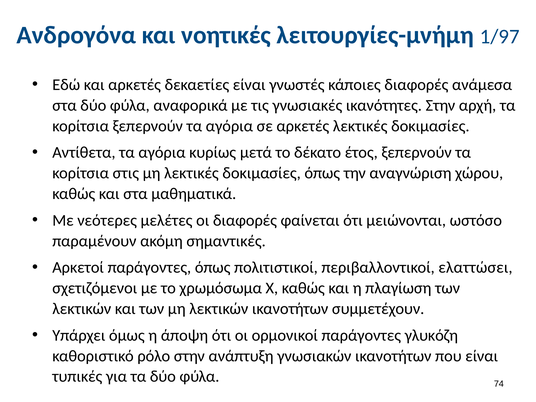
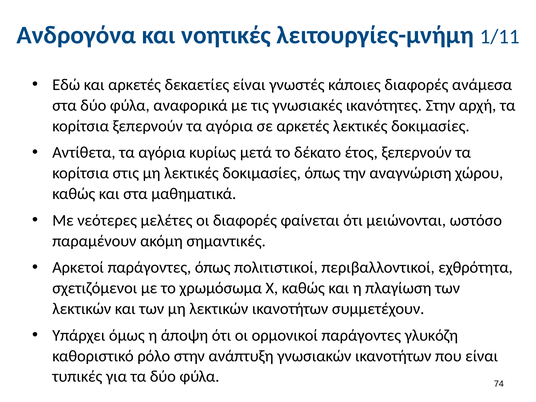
1/97: 1/97 -> 1/11
ελαττώσει: ελαττώσει -> εχθρότητα
